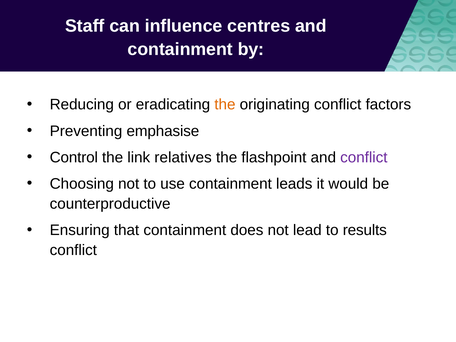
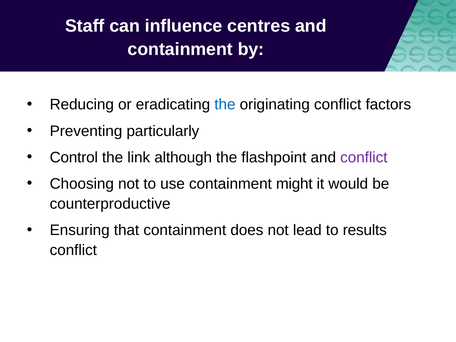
the at (225, 105) colour: orange -> blue
emphasise: emphasise -> particularly
relatives: relatives -> although
leads: leads -> might
